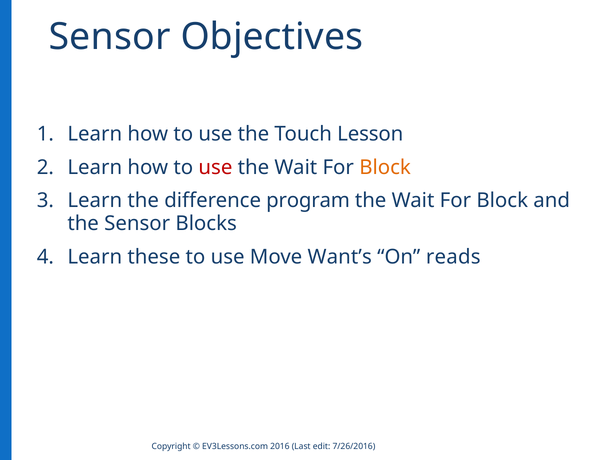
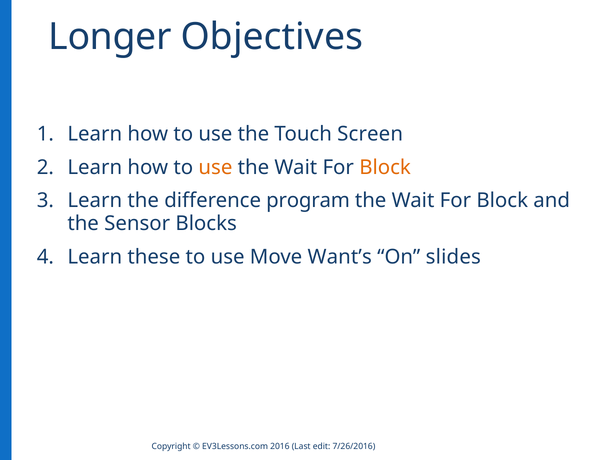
Sensor at (110, 37): Sensor -> Longer
Lesson: Lesson -> Screen
use at (215, 167) colour: red -> orange
reads: reads -> slides
